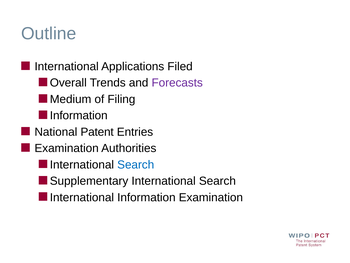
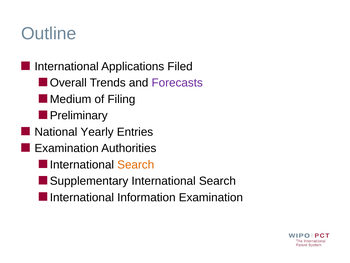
Information at (79, 115): Information -> Preliminary
Patent: Patent -> Yearly
Search at (136, 164) colour: blue -> orange
